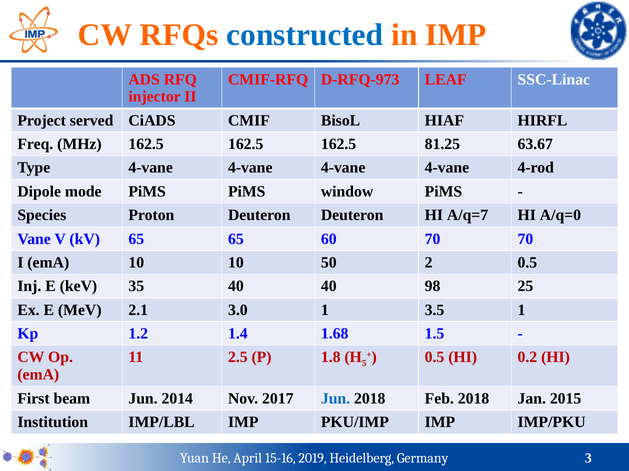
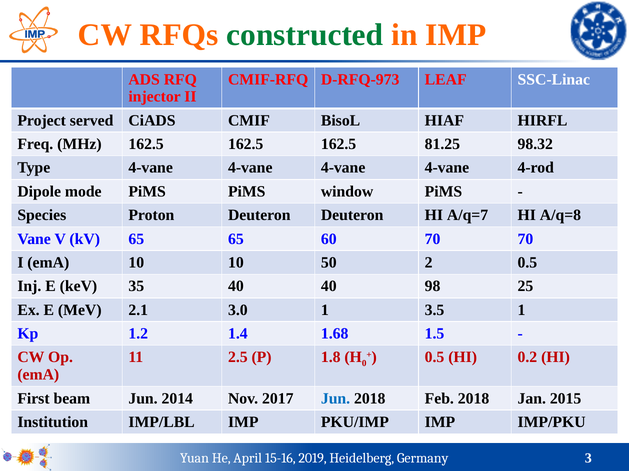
constructed colour: blue -> green
63.67: 63.67 -> 98.32
A/q=0: A/q=0 -> A/q=8
5: 5 -> 0
